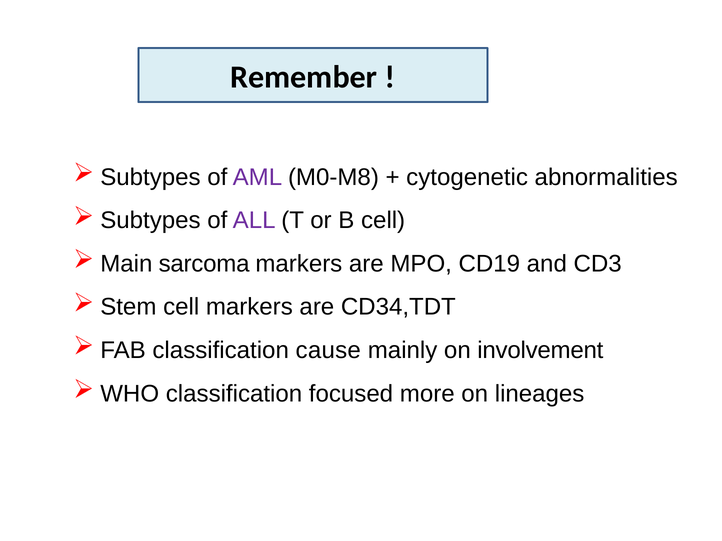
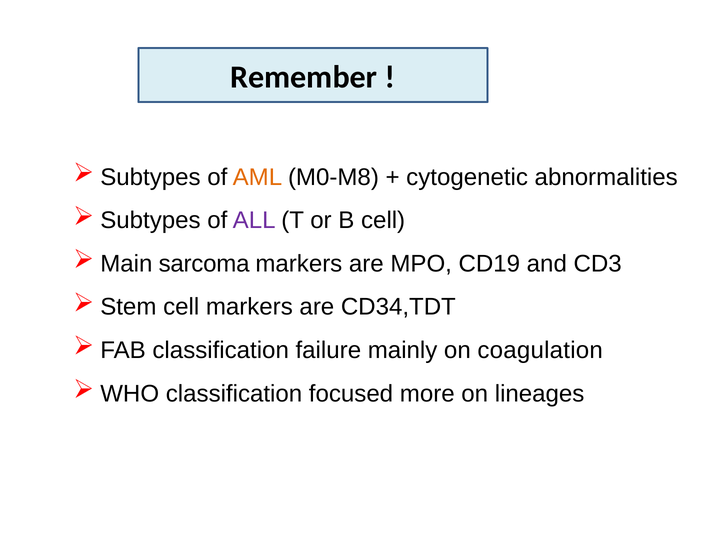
AML colour: purple -> orange
cause: cause -> failure
involvement: involvement -> coagulation
